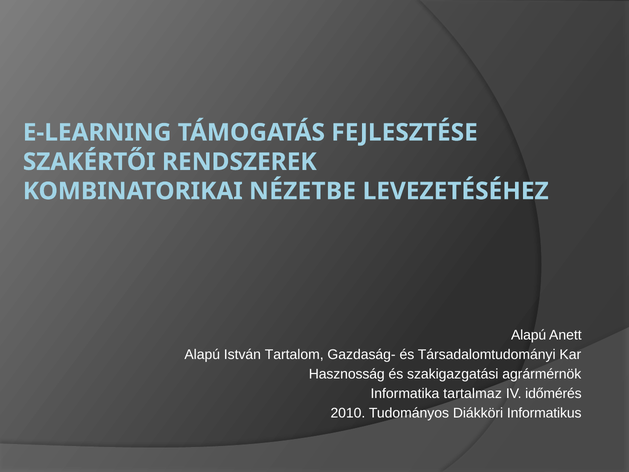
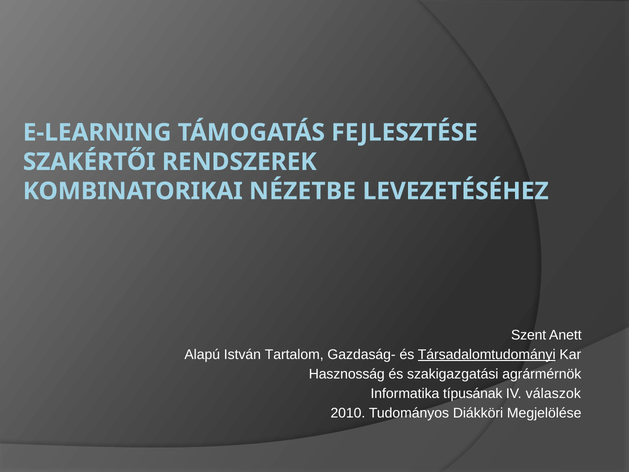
Alapú at (529, 335): Alapú -> Szent
Társadalomtudományi underline: none -> present
tartalmaz: tartalmaz -> típusának
időmérés: időmérés -> válaszok
Informatikus: Informatikus -> Megjelölése
